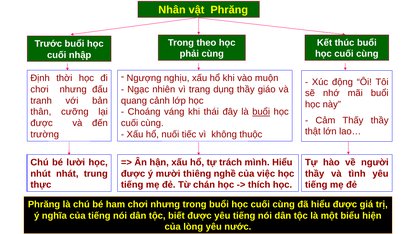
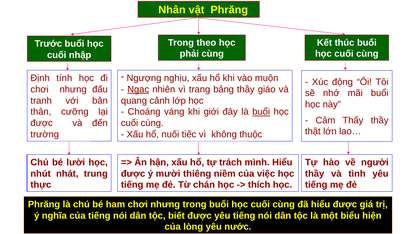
thời: thời -> tính
Ngạc underline: none -> present
dụng: dụng -> bảng
thái: thái -> giới
nghề: nghề -> niềm
